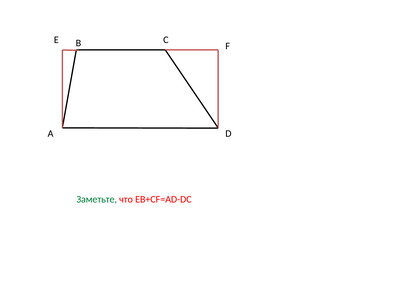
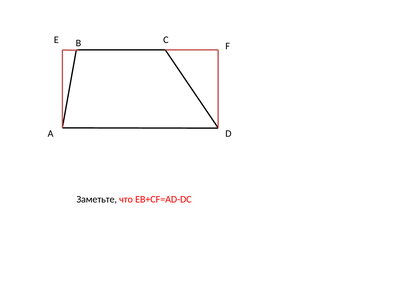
Заметьте colour: green -> black
